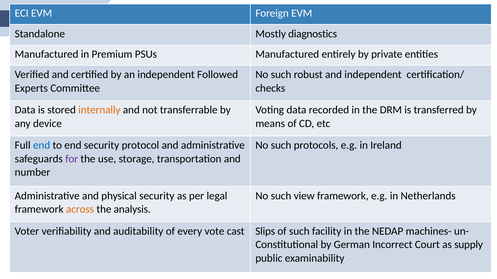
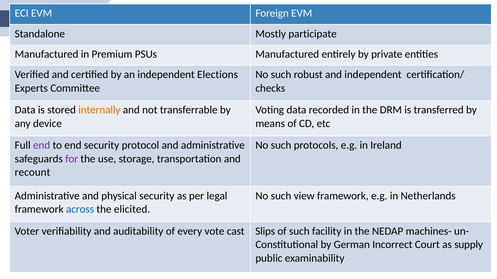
diagnostics: diagnostics -> participate
Followed: Followed -> Elections
end at (42, 146) colour: blue -> purple
number: number -> recount
across colour: orange -> blue
analysis: analysis -> elicited
